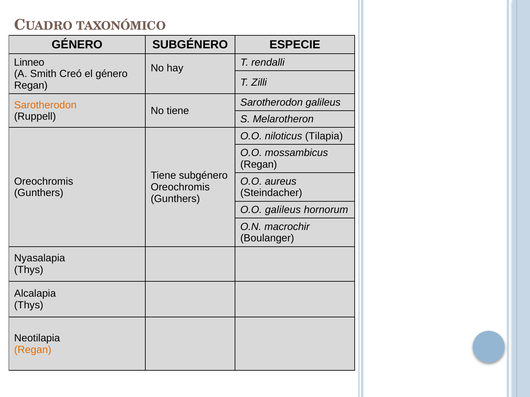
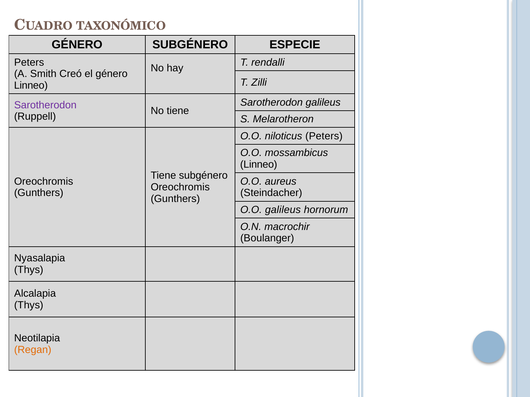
Linneo at (29, 62): Linneo -> Peters
Regan at (31, 86): Regan -> Linneo
Sarotherodon at (45, 105) colour: orange -> purple
niloticus Tilapia: Tilapia -> Peters
Regan at (259, 165): Regan -> Linneo
